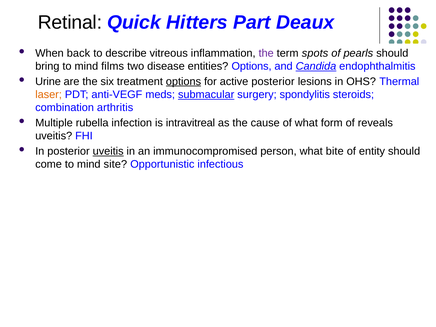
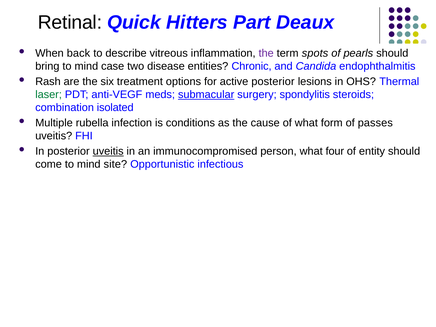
films: films -> case
entities Options: Options -> Chronic
Candida underline: present -> none
Urine: Urine -> Rash
options at (183, 81) underline: present -> none
laser colour: orange -> green
arthritis: arthritis -> isolated
intravitreal: intravitreal -> conditions
reveals: reveals -> passes
bite: bite -> four
